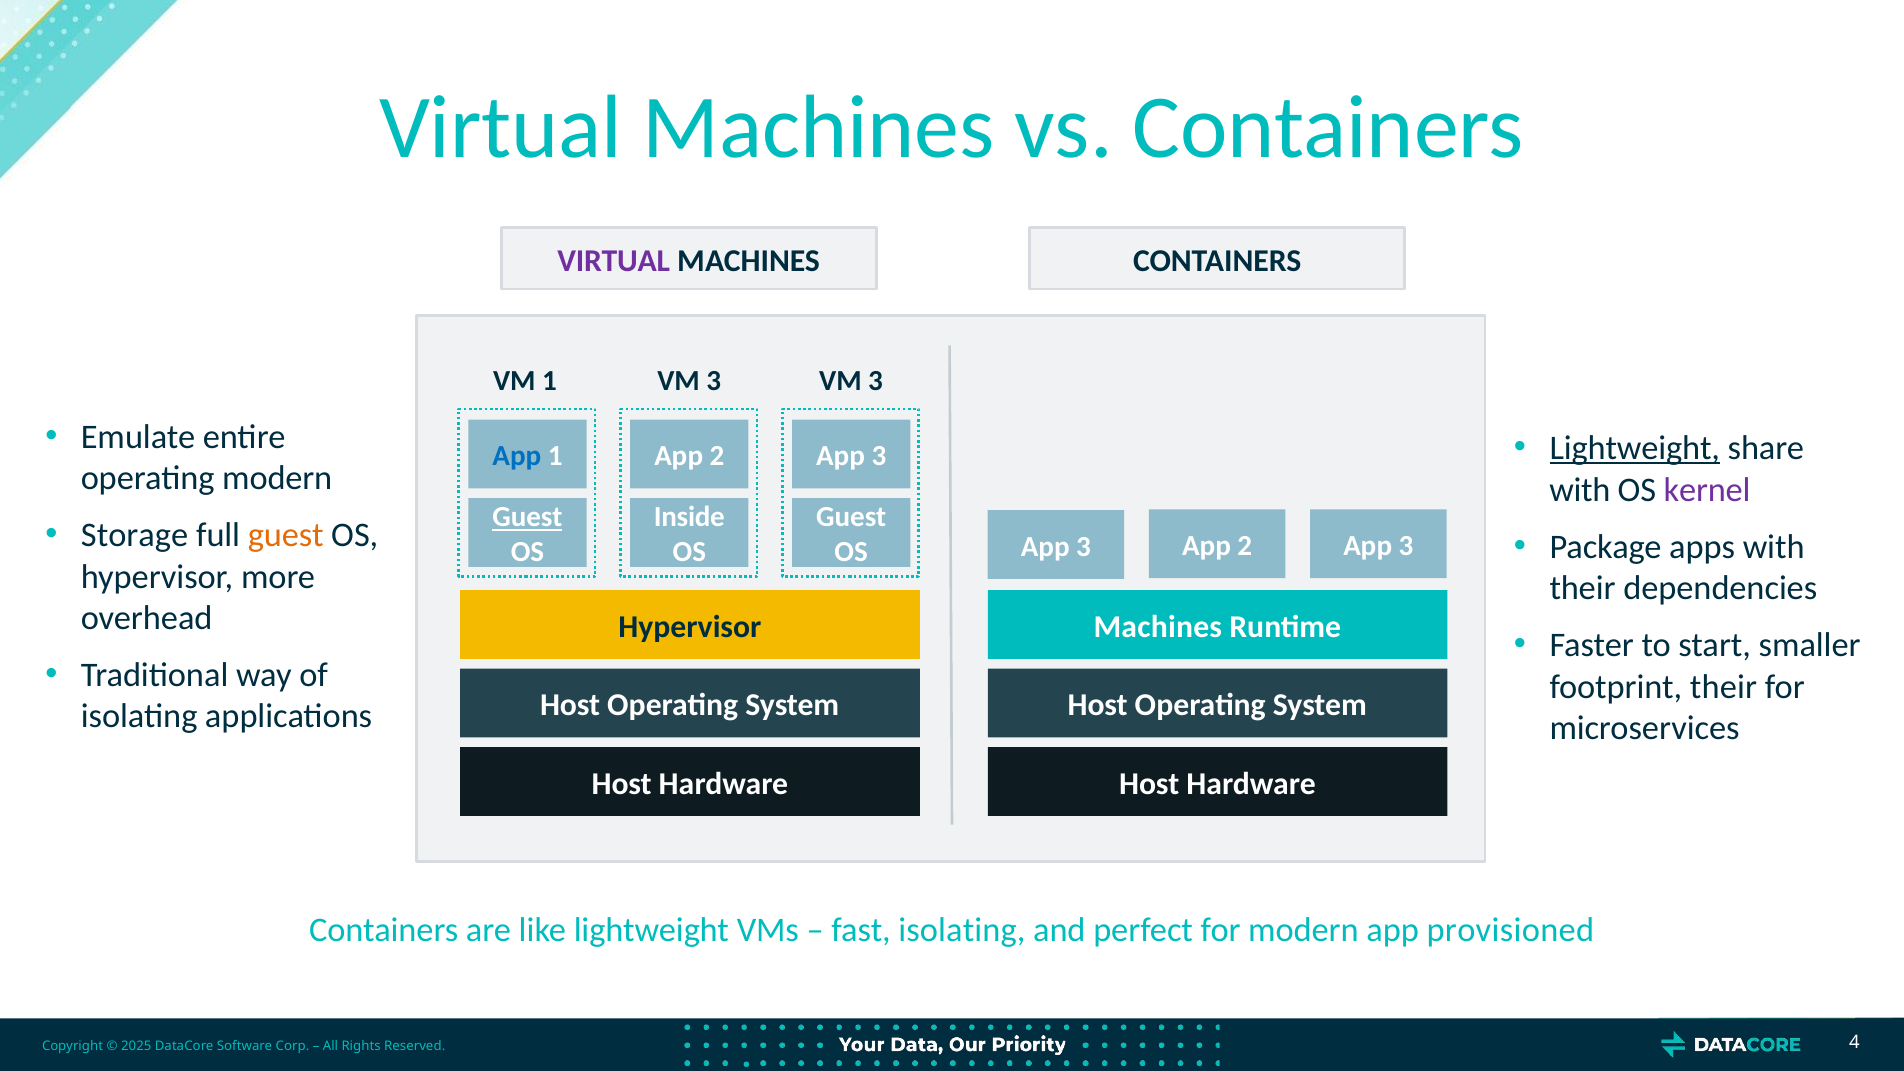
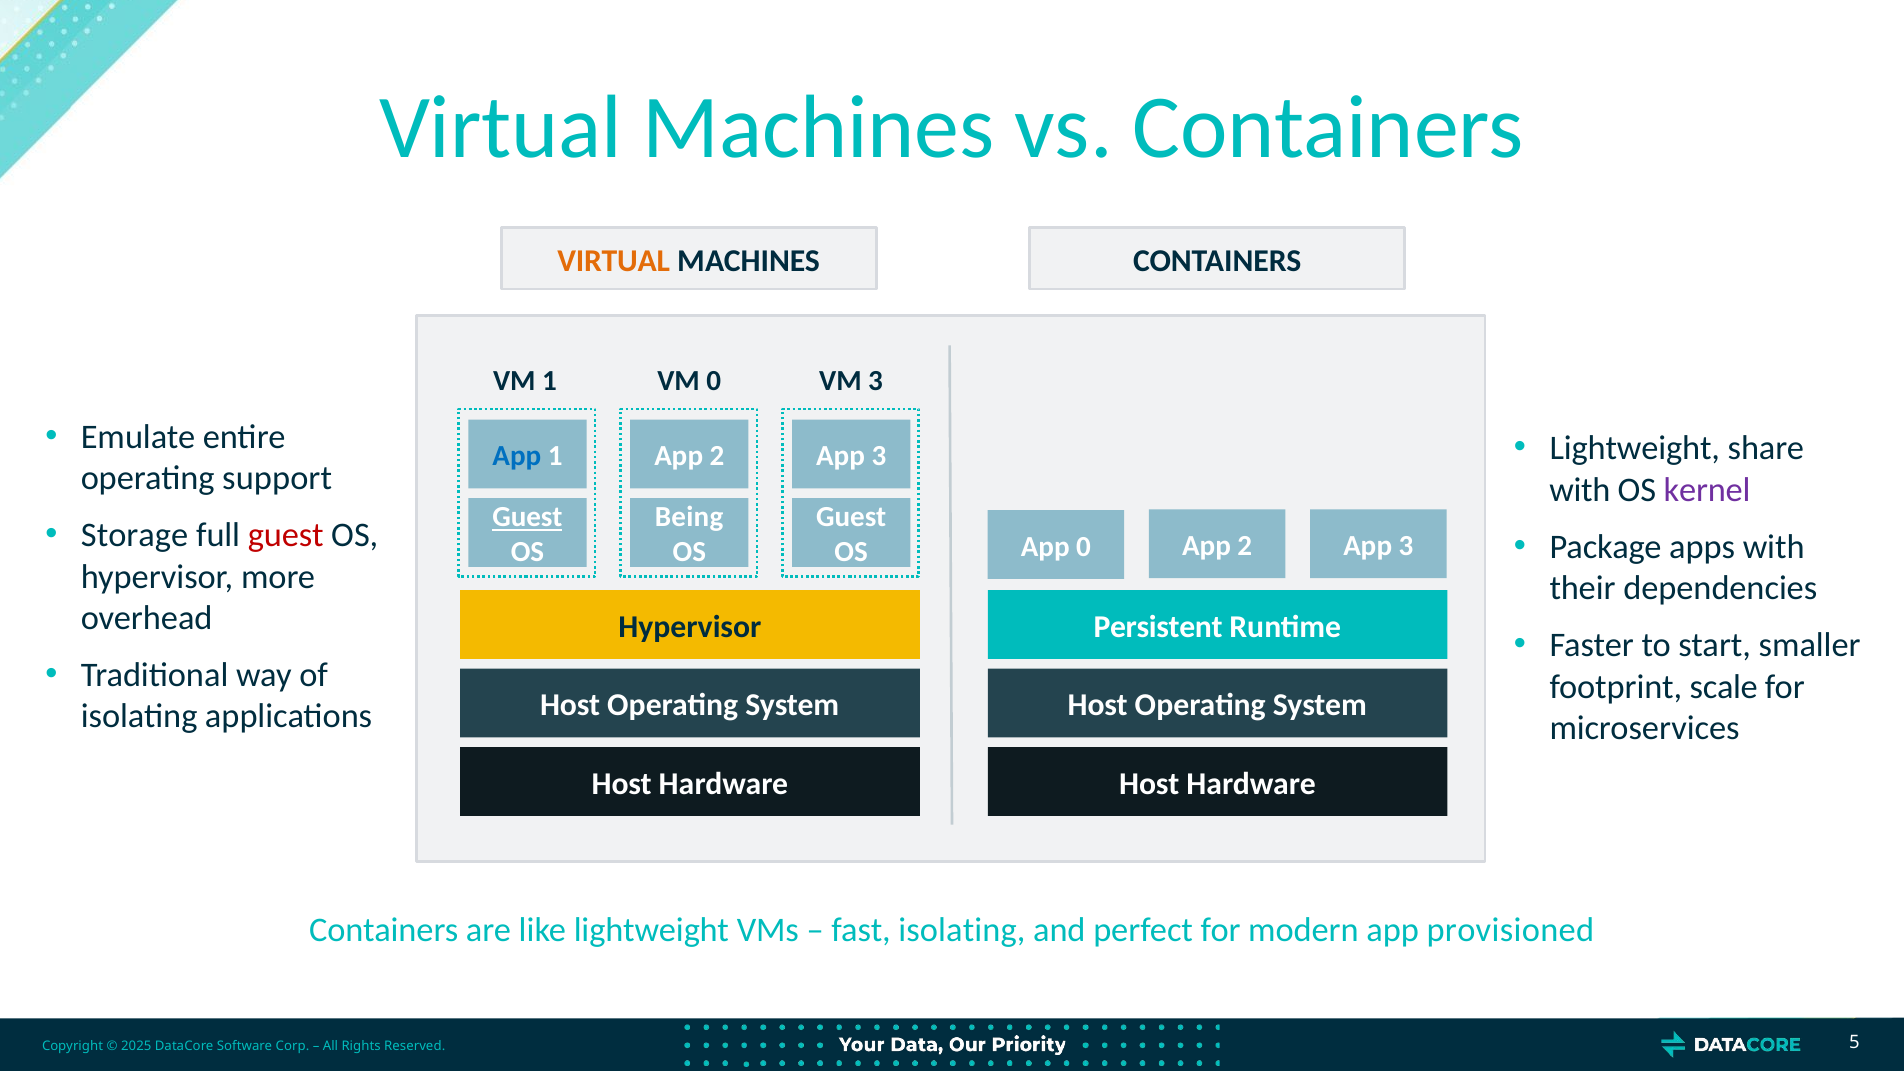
VIRTUAL at (614, 261) colour: purple -> orange
3 at (714, 381): 3 -> 0
Lightweight at (1635, 448) underline: present -> none
operating modern: modern -> support
Inside: Inside -> Being
guest at (286, 536) colour: orange -> red
3 at (1084, 546): 3 -> 0
Machines at (1158, 627): Machines -> Persistent
footprint their: their -> scale
4: 4 -> 5
